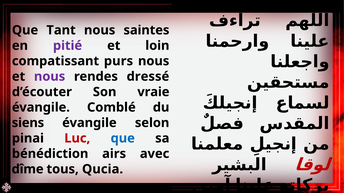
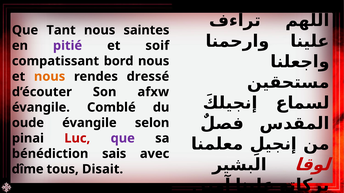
loin: loin -> soif
purs: purs -> bord
nous at (50, 77) colour: purple -> orange
vraie: vraie -> afxw
siens: siens -> oude
que at (123, 139) colour: blue -> purple
airs: airs -> sais
Qucia: Qucia -> Disait
